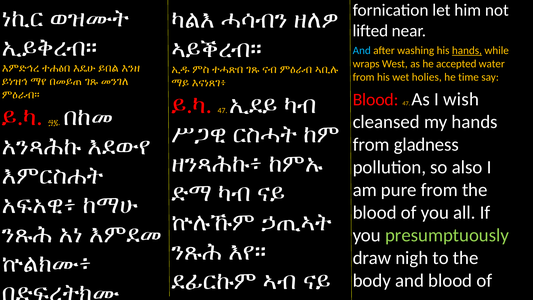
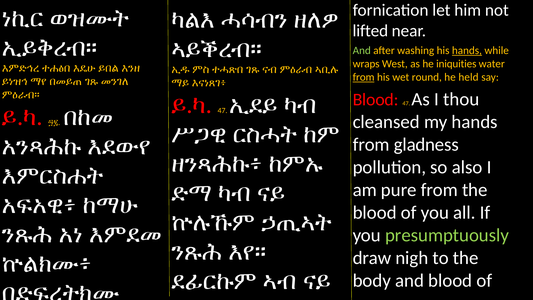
And at (362, 51) colour: light blue -> light green
accepted: accepted -> iniquities
from at (364, 77) underline: none -> present
holies: holies -> round
time: time -> held
wish: wish -> thou
